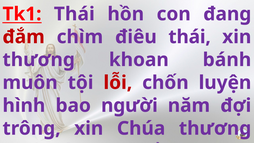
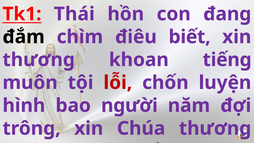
đắm colour: red -> black
điêu thái: thái -> biết
bánh: bánh -> tiếng
